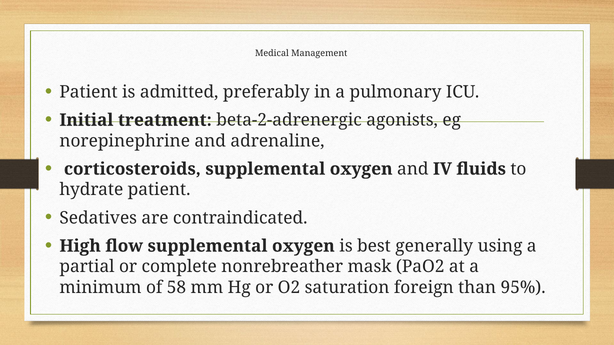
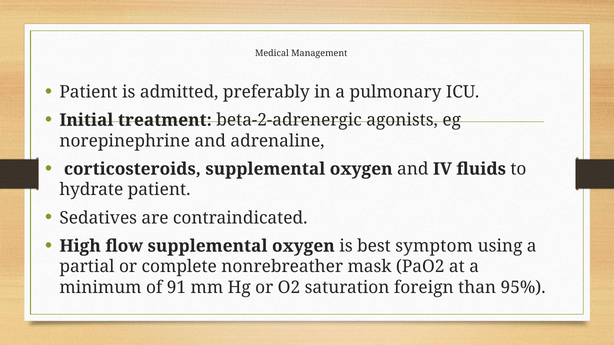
generally: generally -> symptom
58: 58 -> 91
